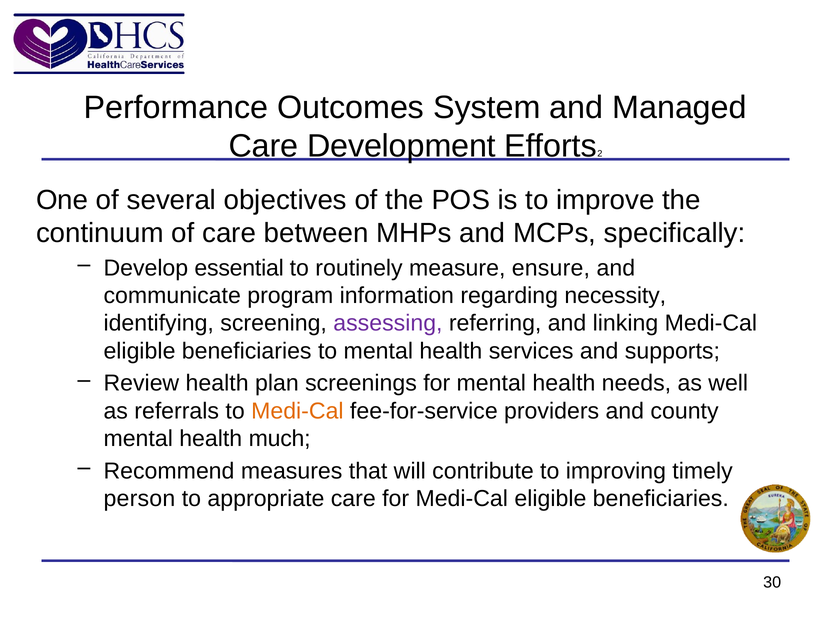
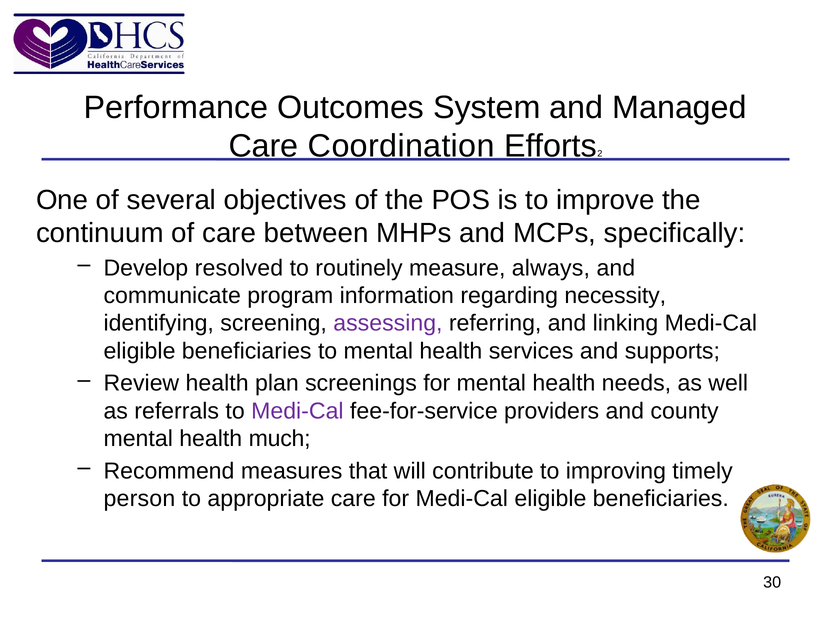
Development: Development -> Coordination
essential: essential -> resolved
ensure: ensure -> always
Medi-Cal at (297, 411) colour: orange -> purple
